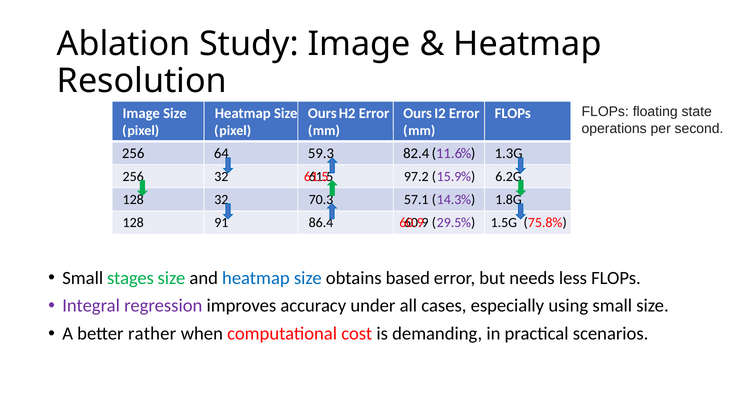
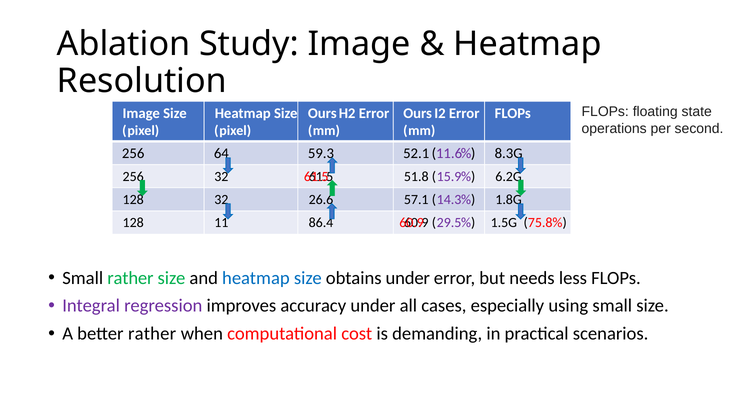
82.4: 82.4 -> 52.1
1.3G: 1.3G -> 8.3G
97.2: 97.2 -> 51.8
70.3: 70.3 -> 26.6
91: 91 -> 11
Small stages: stages -> rather
obtains based: based -> under
